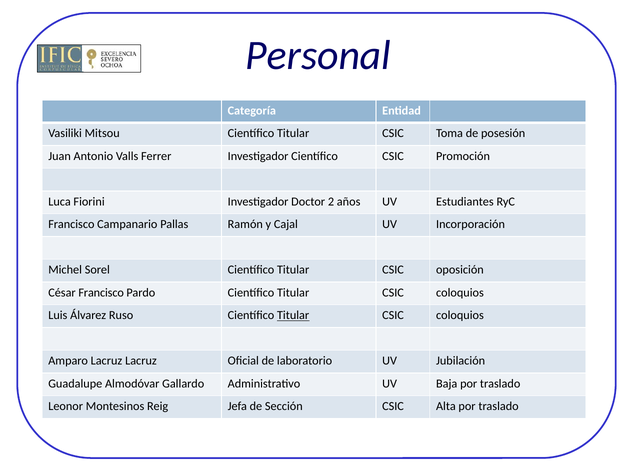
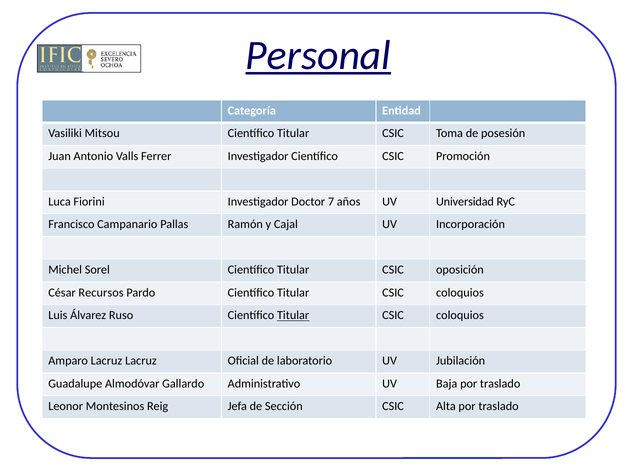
Personal underline: none -> present
2: 2 -> 7
Estudiantes: Estudiantes -> Universidad
César Francisco: Francisco -> Recursos
